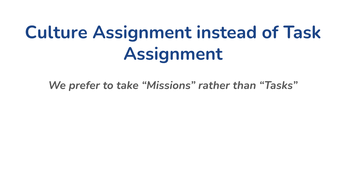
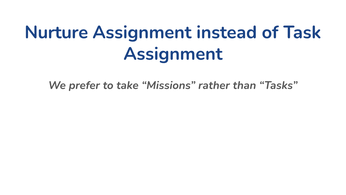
Culture: Culture -> Nurture
